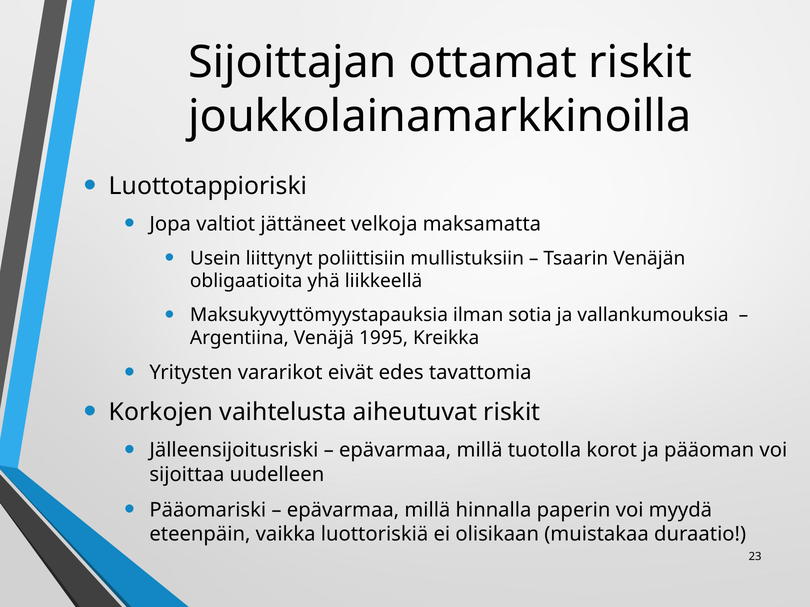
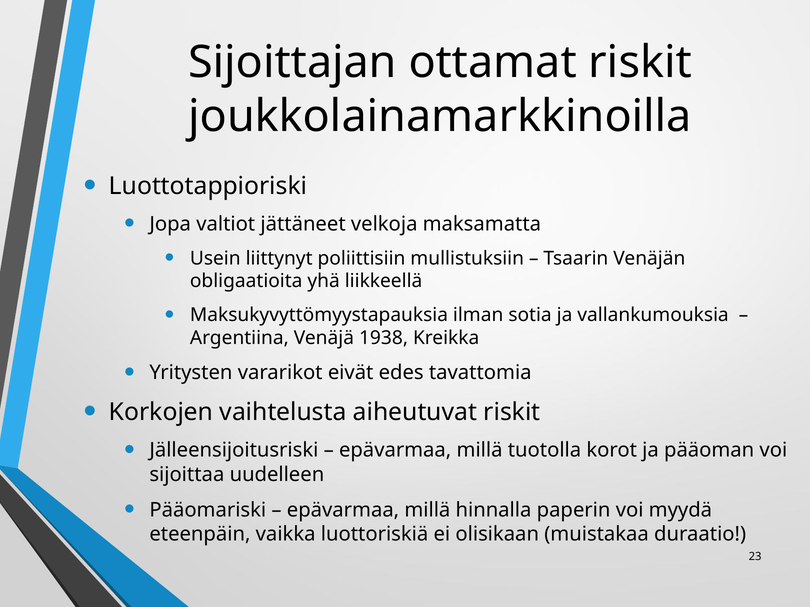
1995: 1995 -> 1938
